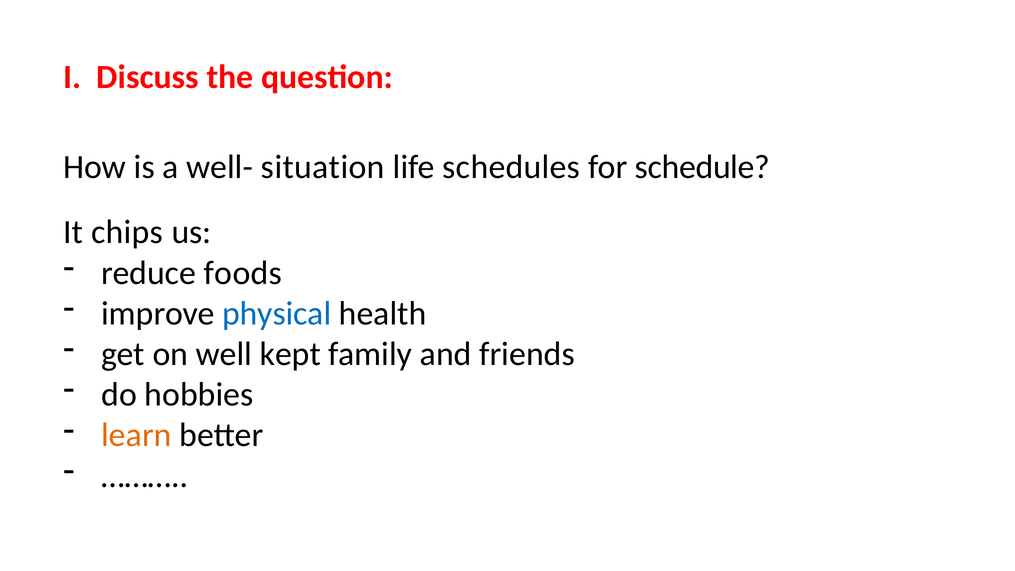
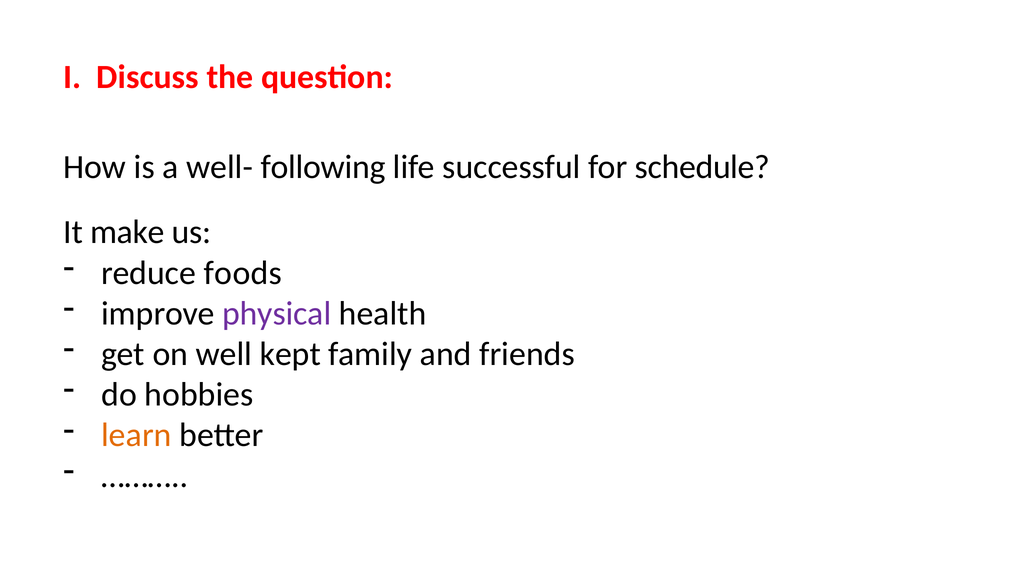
situation: situation -> following
schedules: schedules -> successful
chips: chips -> make
physical colour: blue -> purple
